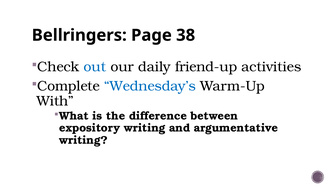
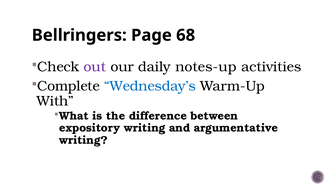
38: 38 -> 68
out colour: blue -> purple
friend-up: friend-up -> notes-up
